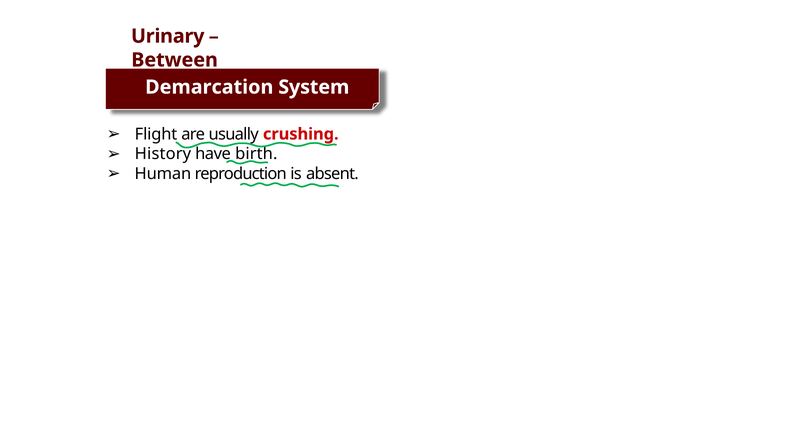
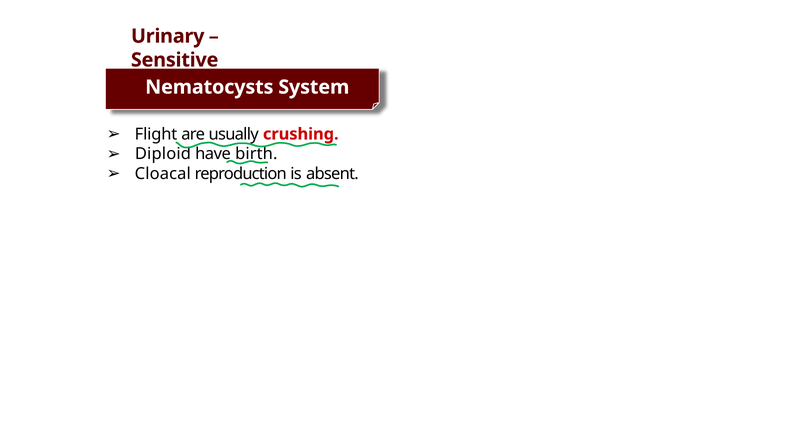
Between: Between -> Sensitive
Demarcation: Demarcation -> Nematocysts
History: History -> Diploid
Human: Human -> Cloacal
